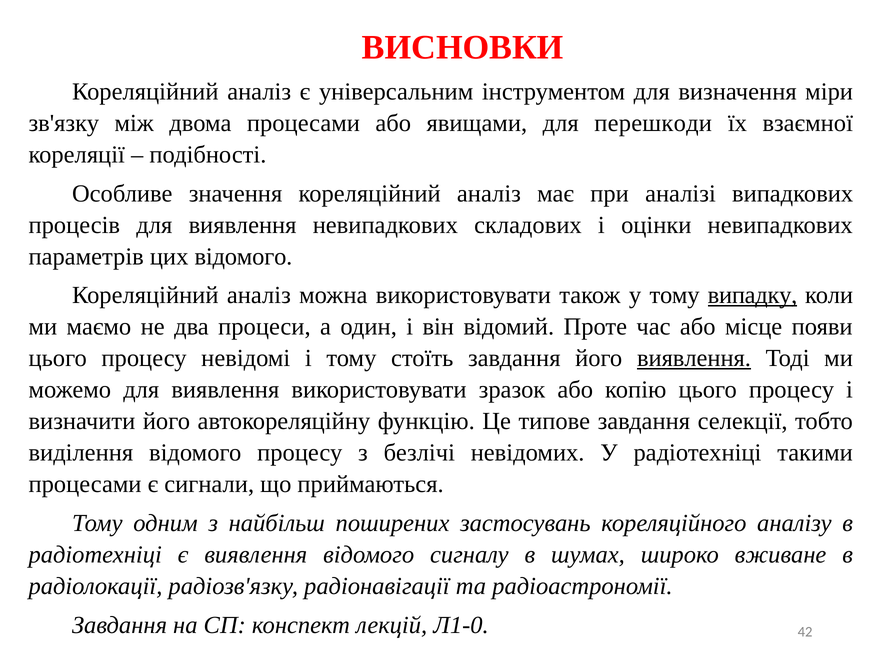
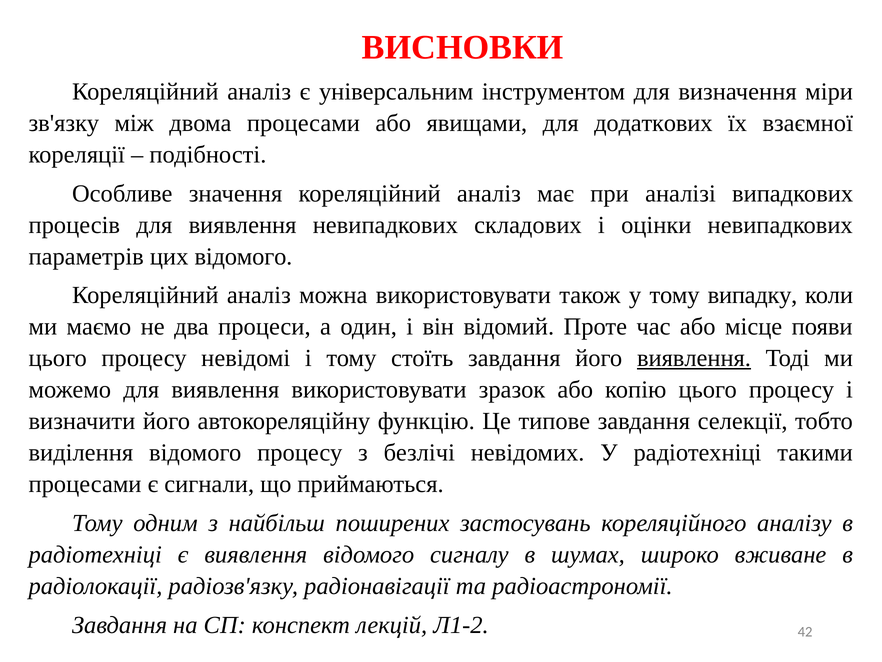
перешкоди: перешкоди -> додаткових
випадку underline: present -> none
Л1-0: Л1-0 -> Л1-2
